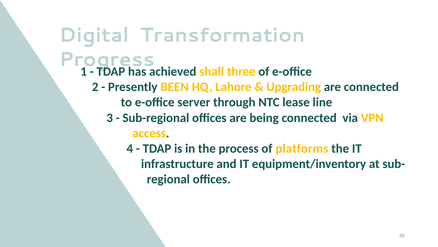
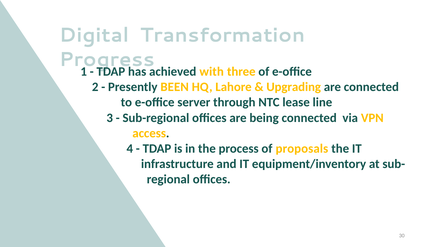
shall: shall -> with
platforms: platforms -> proposals
